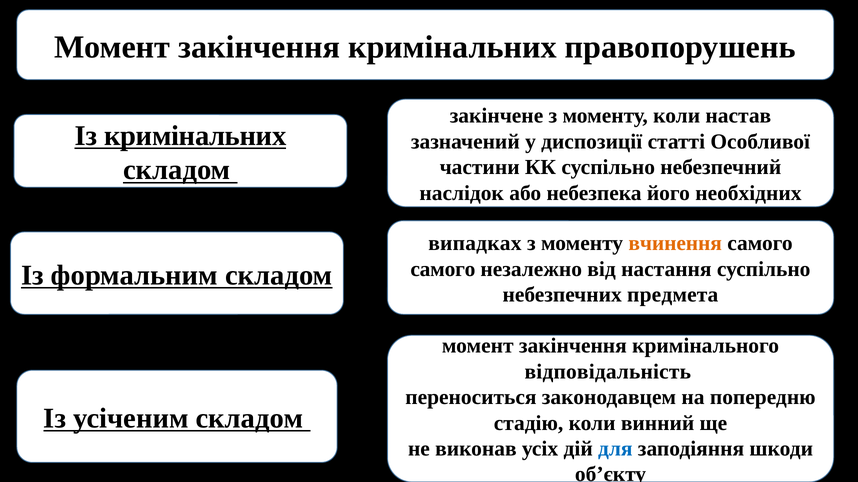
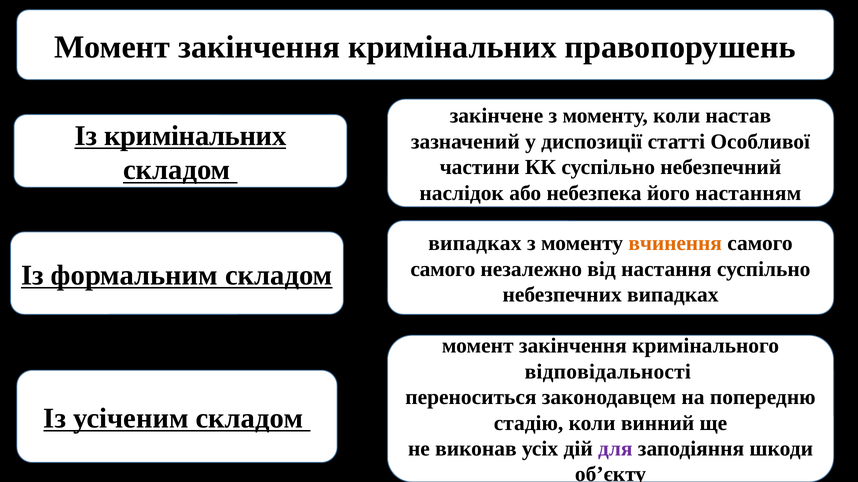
необхідних: необхідних -> настанням
небезпечних предмета: предмета -> випадках
відповідальність: відповідальність -> відповідальності
для colour: blue -> purple
